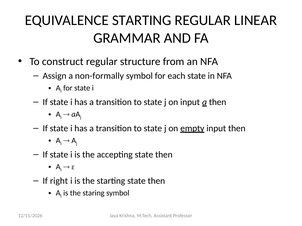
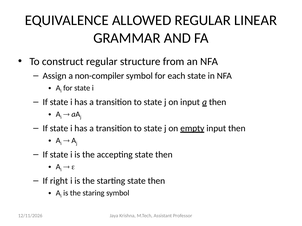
EQUIVALENCE STARTING: STARTING -> ALLOWED
non-formally: non-formally -> non-compiler
